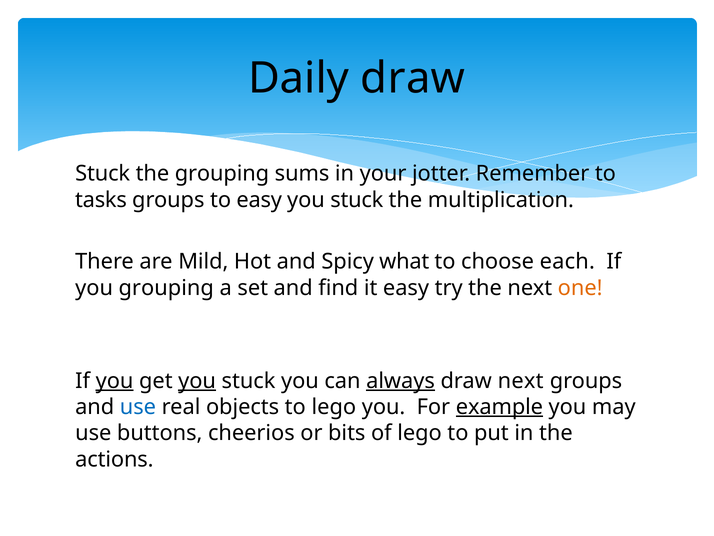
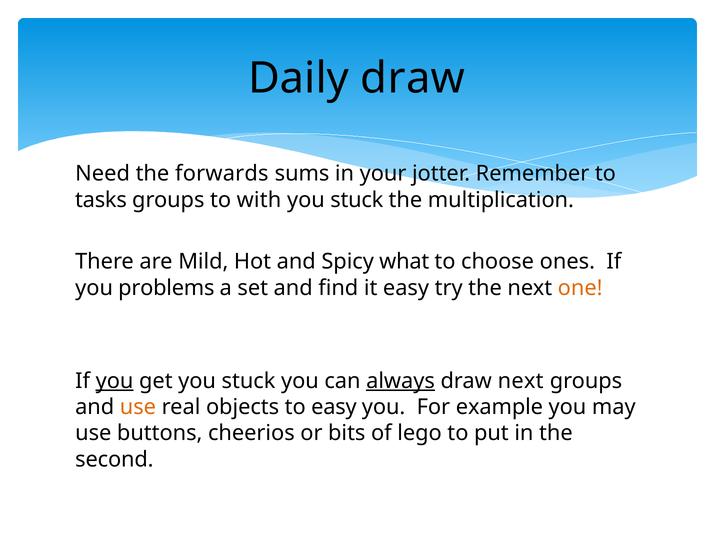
Stuck at (103, 173): Stuck -> Need
the grouping: grouping -> forwards
to easy: easy -> with
each: each -> ones
you grouping: grouping -> problems
you at (197, 380) underline: present -> none
use at (138, 407) colour: blue -> orange
to lego: lego -> easy
example underline: present -> none
actions: actions -> second
